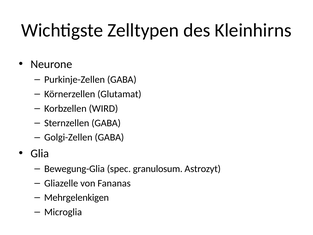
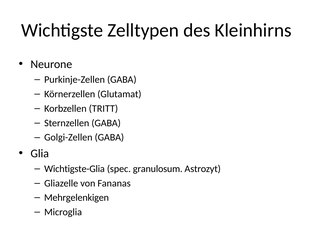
WIRD: WIRD -> TRITT
Bewegung-Glia: Bewegung-Glia -> Wichtigste-Glia
